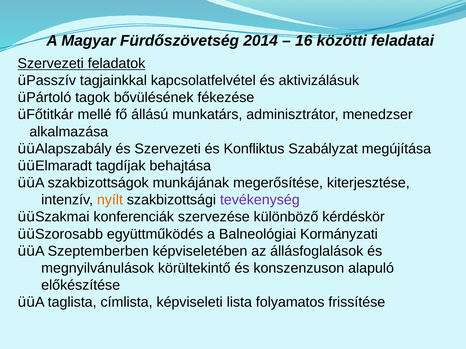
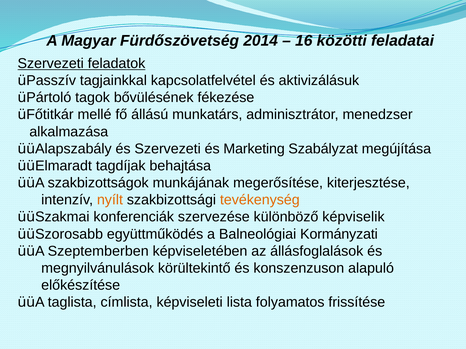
Konfliktus: Konfliktus -> Marketing
tevékenység colour: purple -> orange
kérdéskör: kérdéskör -> képviselik
